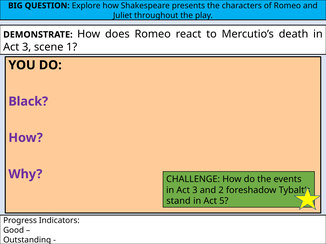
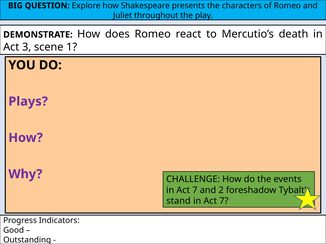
Black: Black -> Plays
3 at (195, 190): 3 -> 7
5 at (224, 201): 5 -> 7
